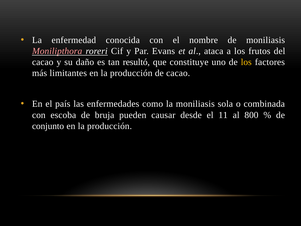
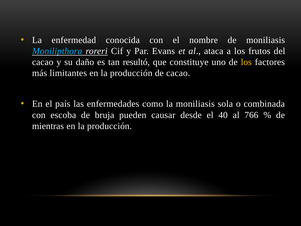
Monilipthora colour: pink -> light blue
11: 11 -> 40
800: 800 -> 766
conjunto: conjunto -> mientras
